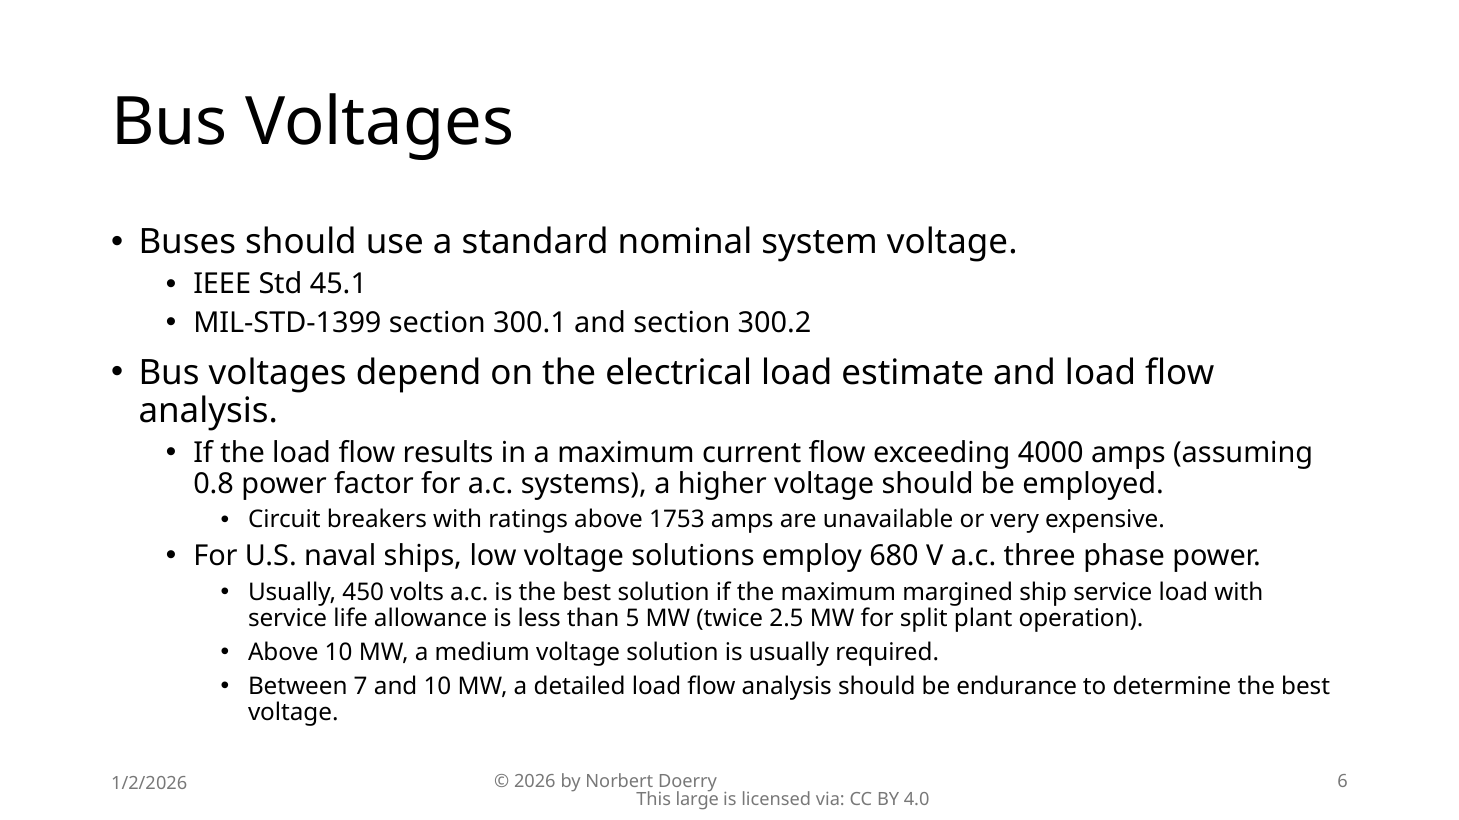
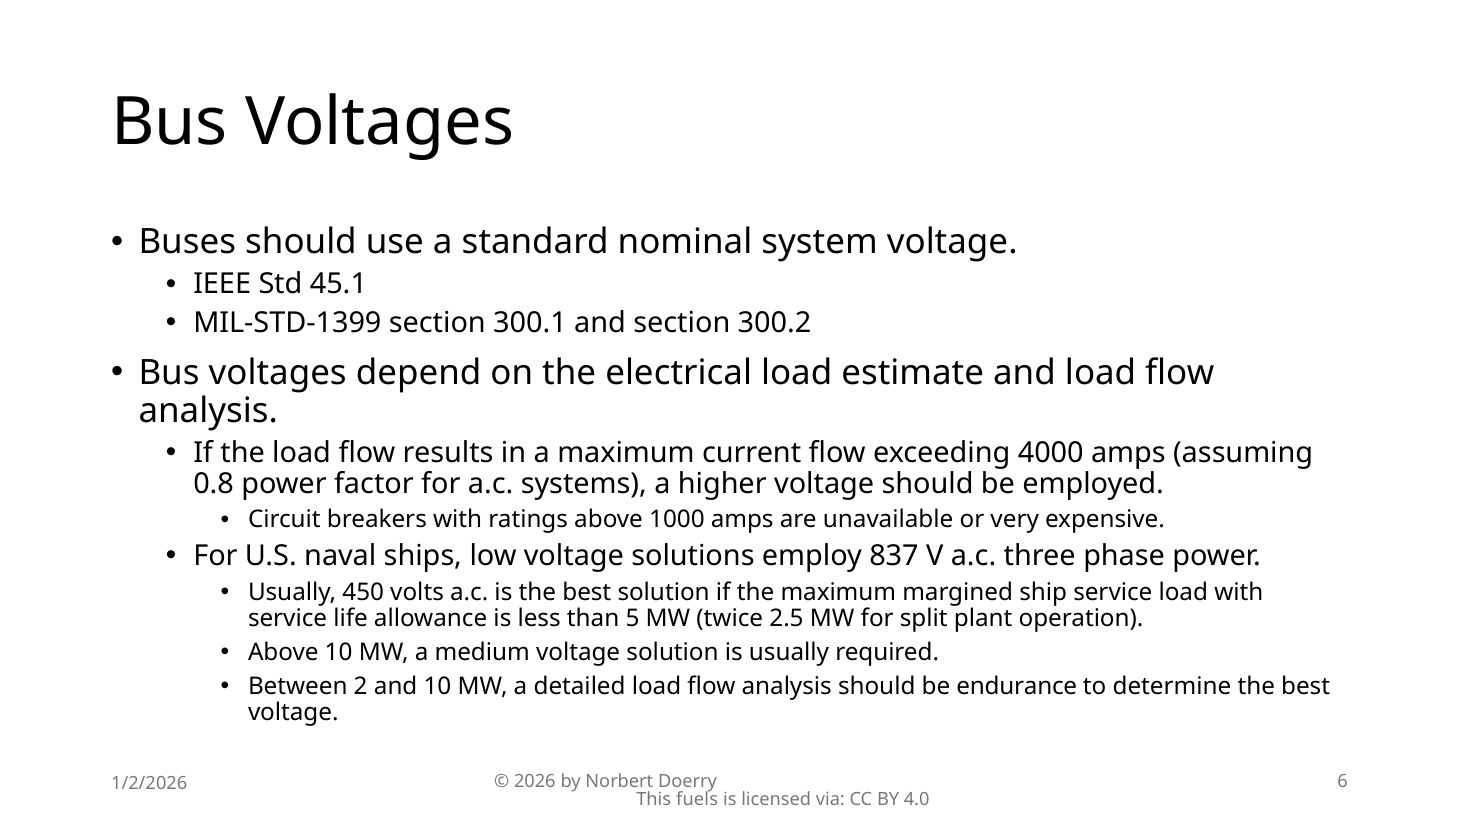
1753: 1753 -> 1000
680: 680 -> 837
7: 7 -> 2
large: large -> fuels
